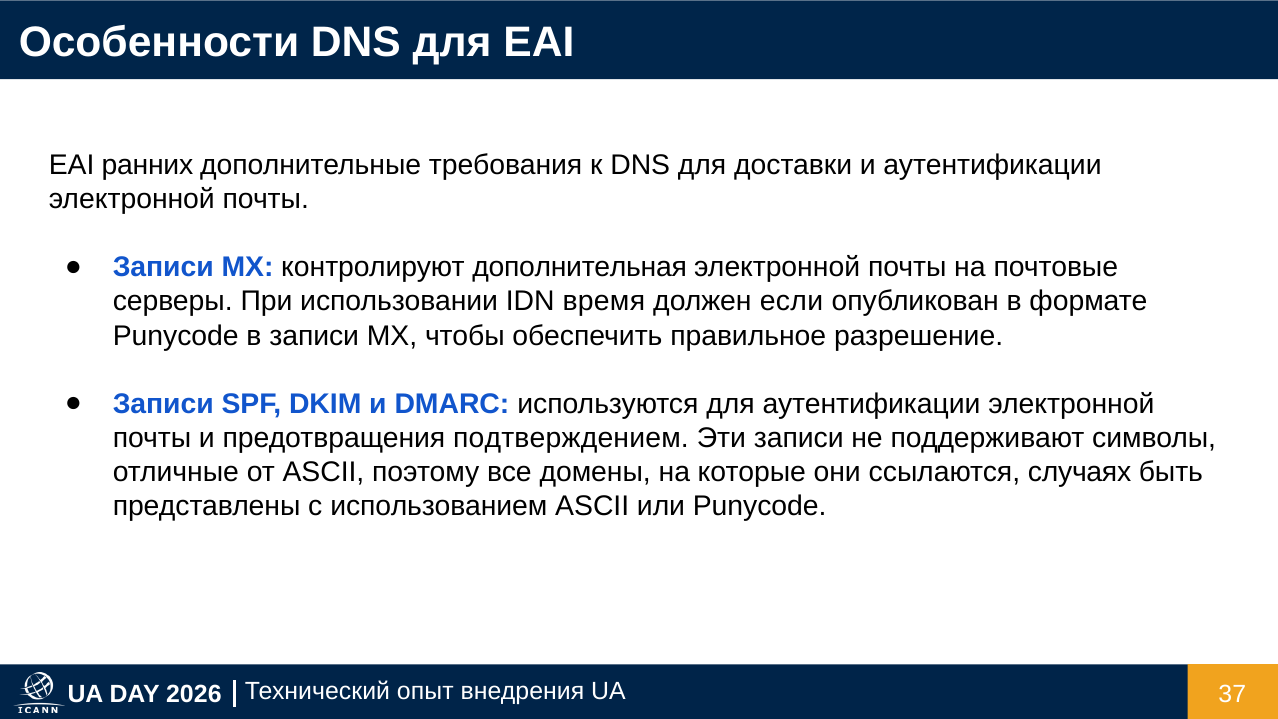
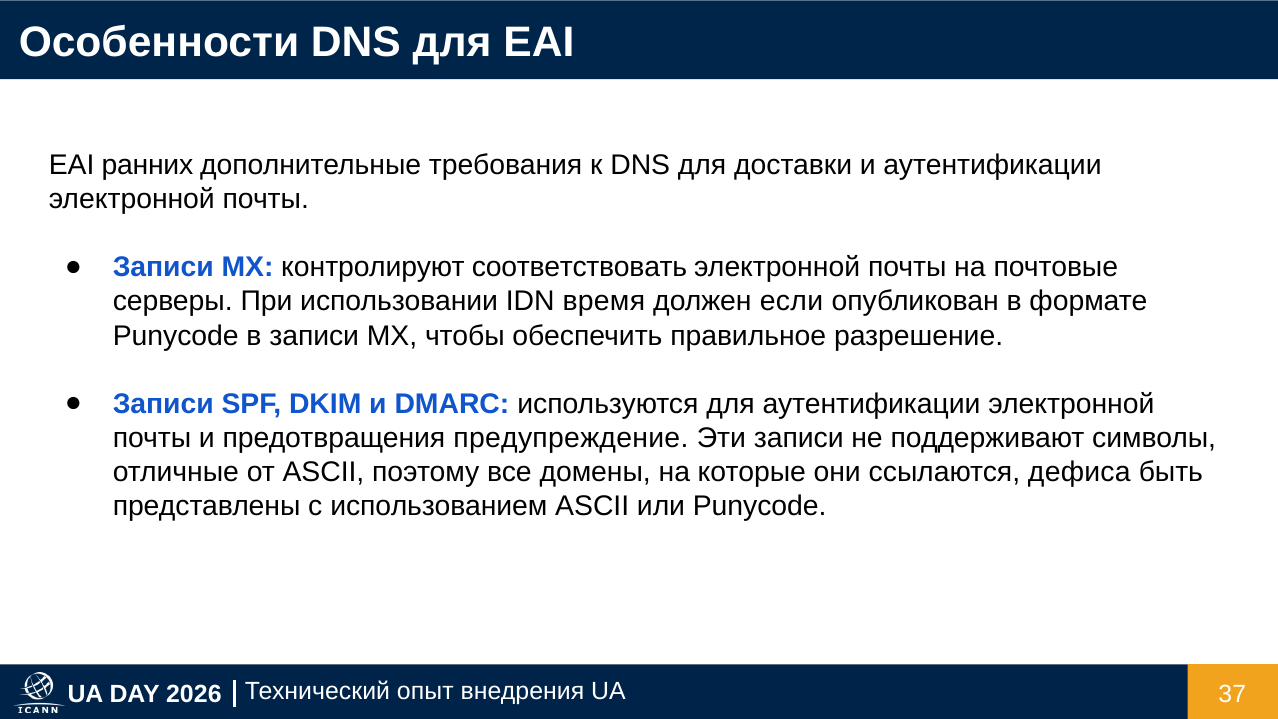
дополнительная: дополнительная -> соответствовать
подтверждением: подтверждением -> предупреждение
случаях: случаях -> дефиса
